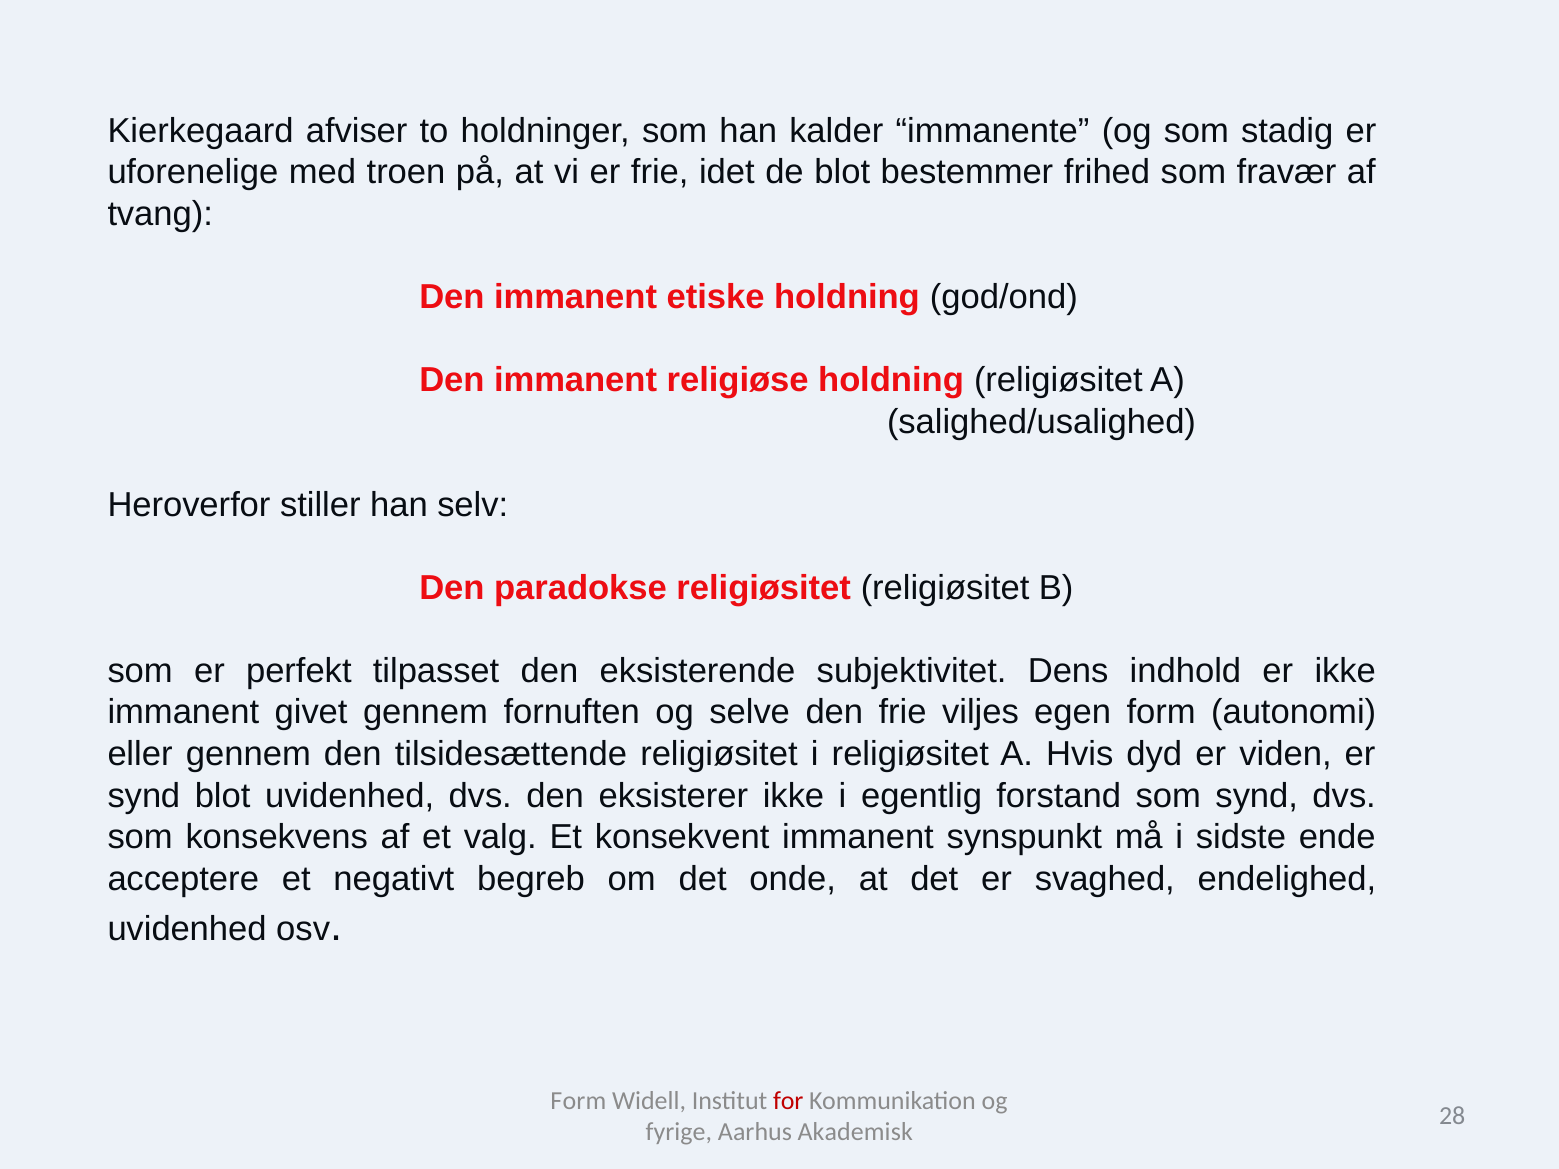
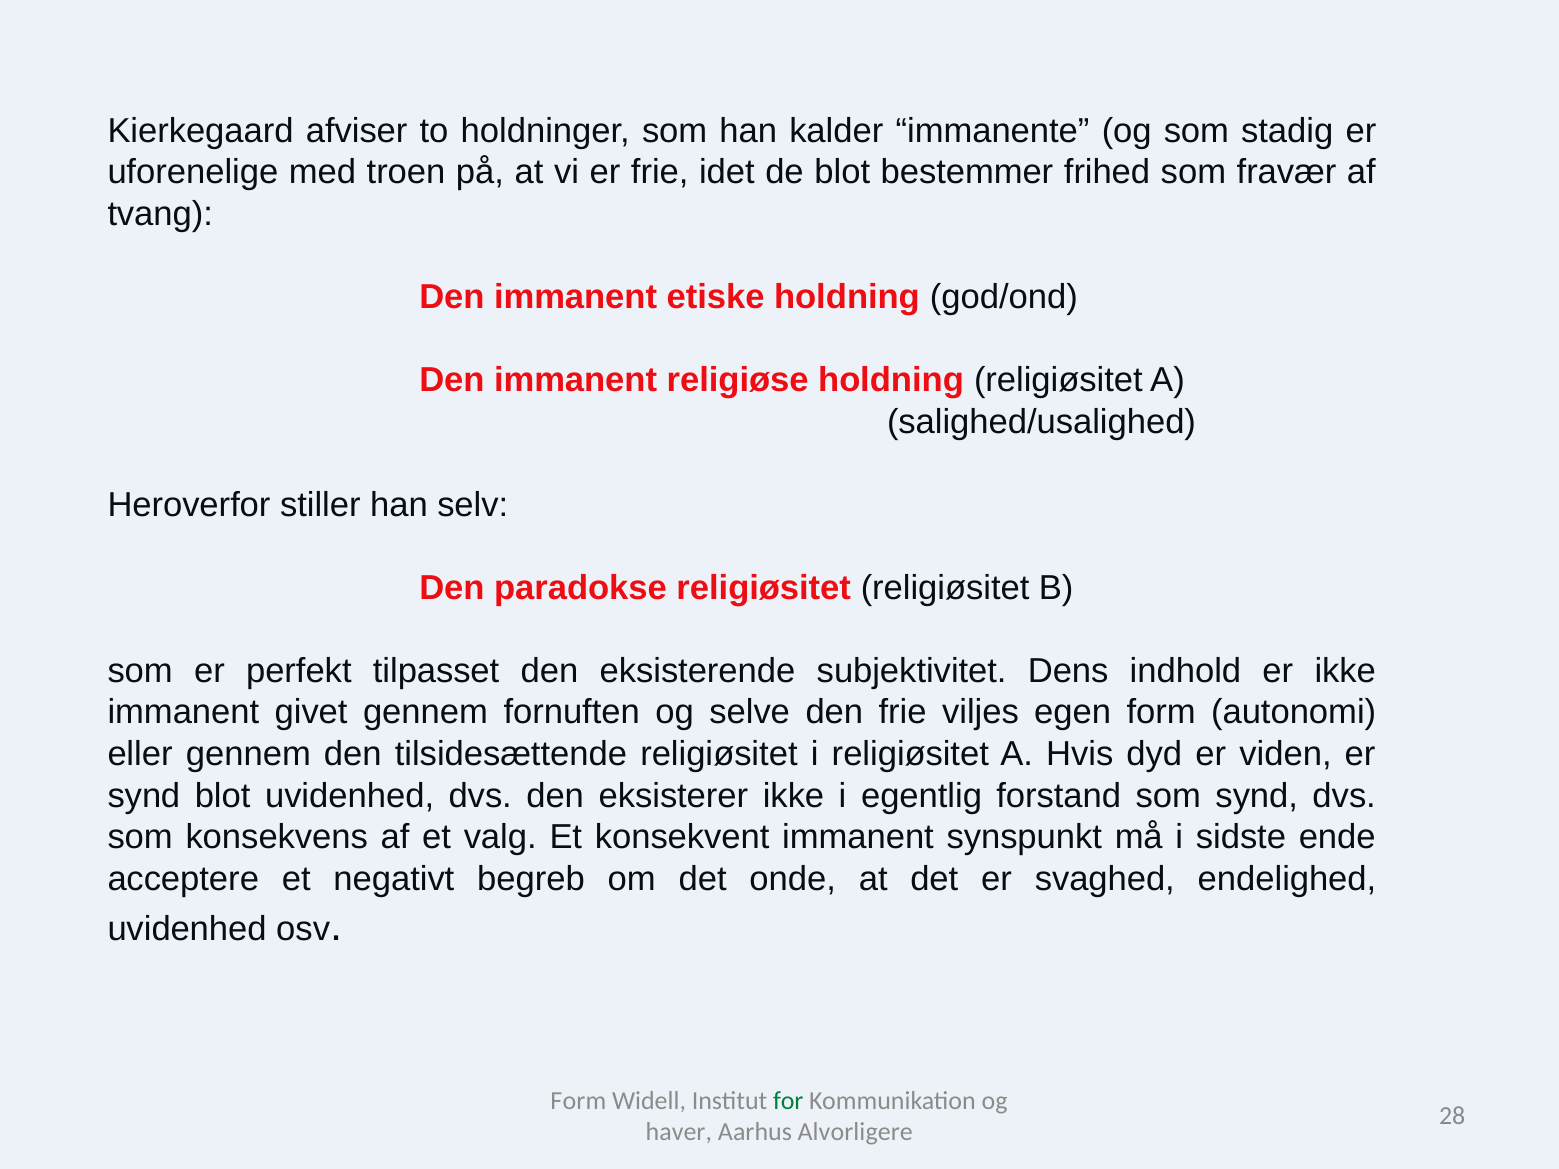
for colour: red -> green
fyrige: fyrige -> haver
Akademisk: Akademisk -> Alvorligere
